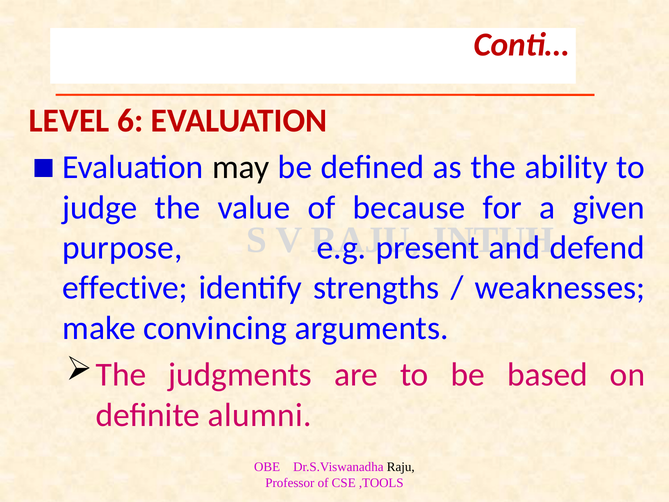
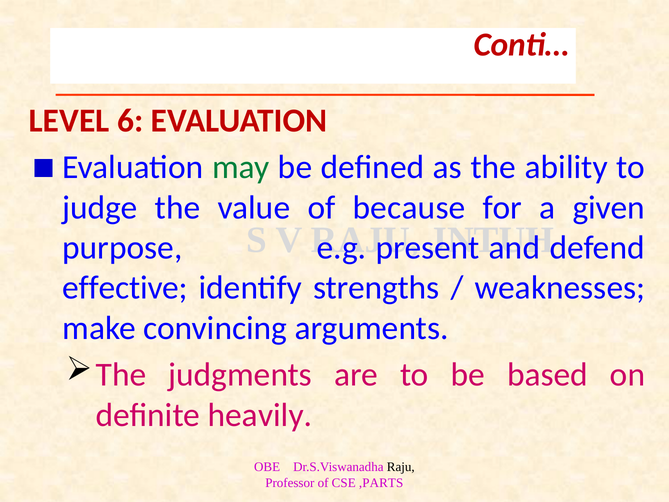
may colour: black -> green
alumni: alumni -> heavily
,TOOLS: ,TOOLS -> ,PARTS
